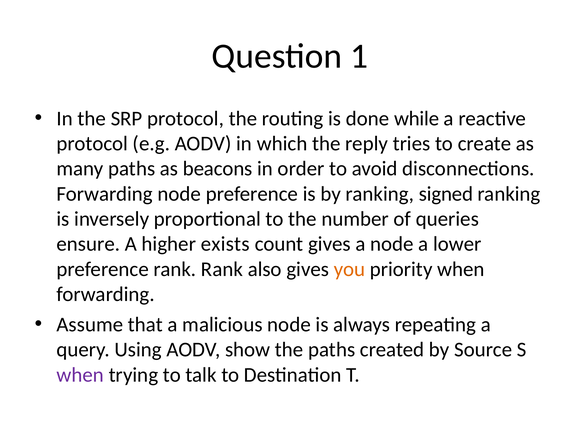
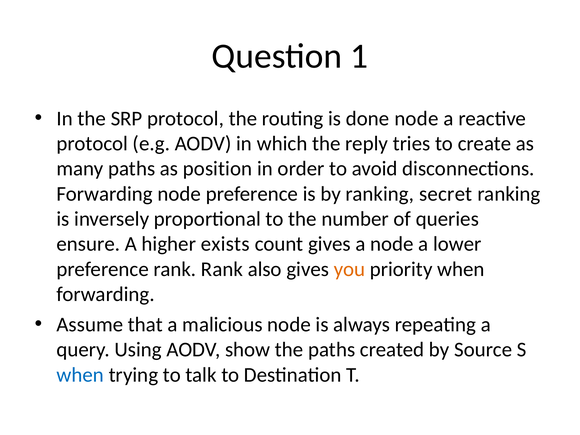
done while: while -> node
beacons: beacons -> position
signed: signed -> secret
when at (80, 375) colour: purple -> blue
